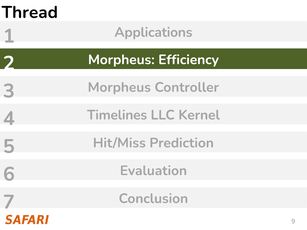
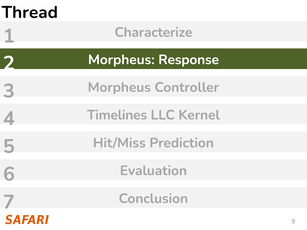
Applications: Applications -> Characterize
Efficiency: Efficiency -> Response
